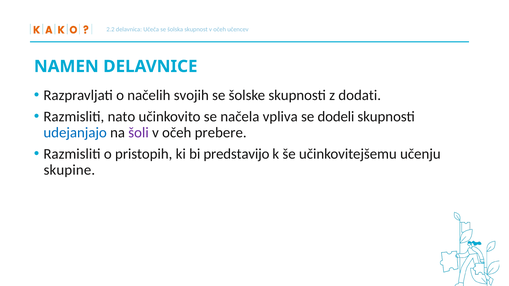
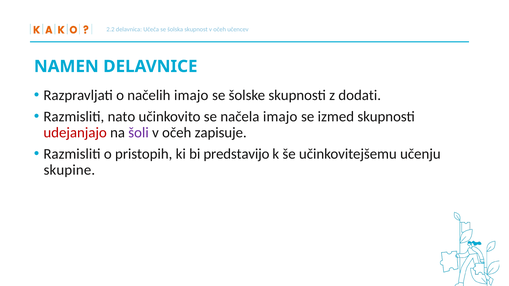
načelih svojih: svojih -> imajo
načela vpliva: vpliva -> imajo
dodeli: dodeli -> izmed
udejanjajo colour: blue -> red
prebere: prebere -> zapisuje
